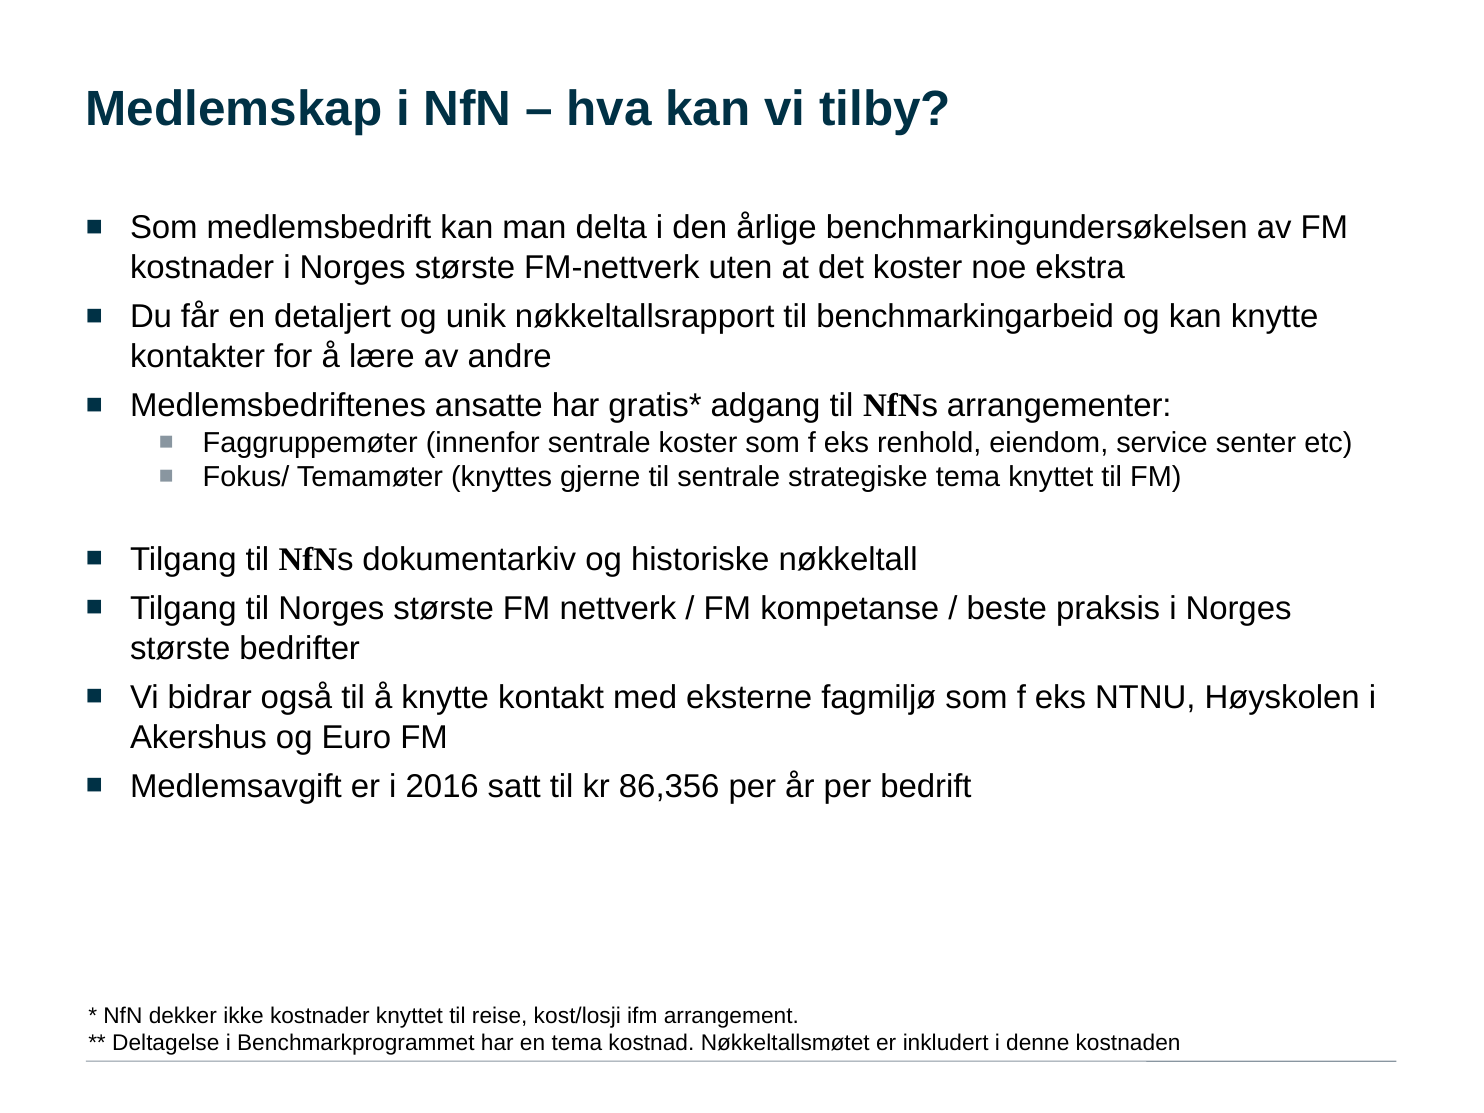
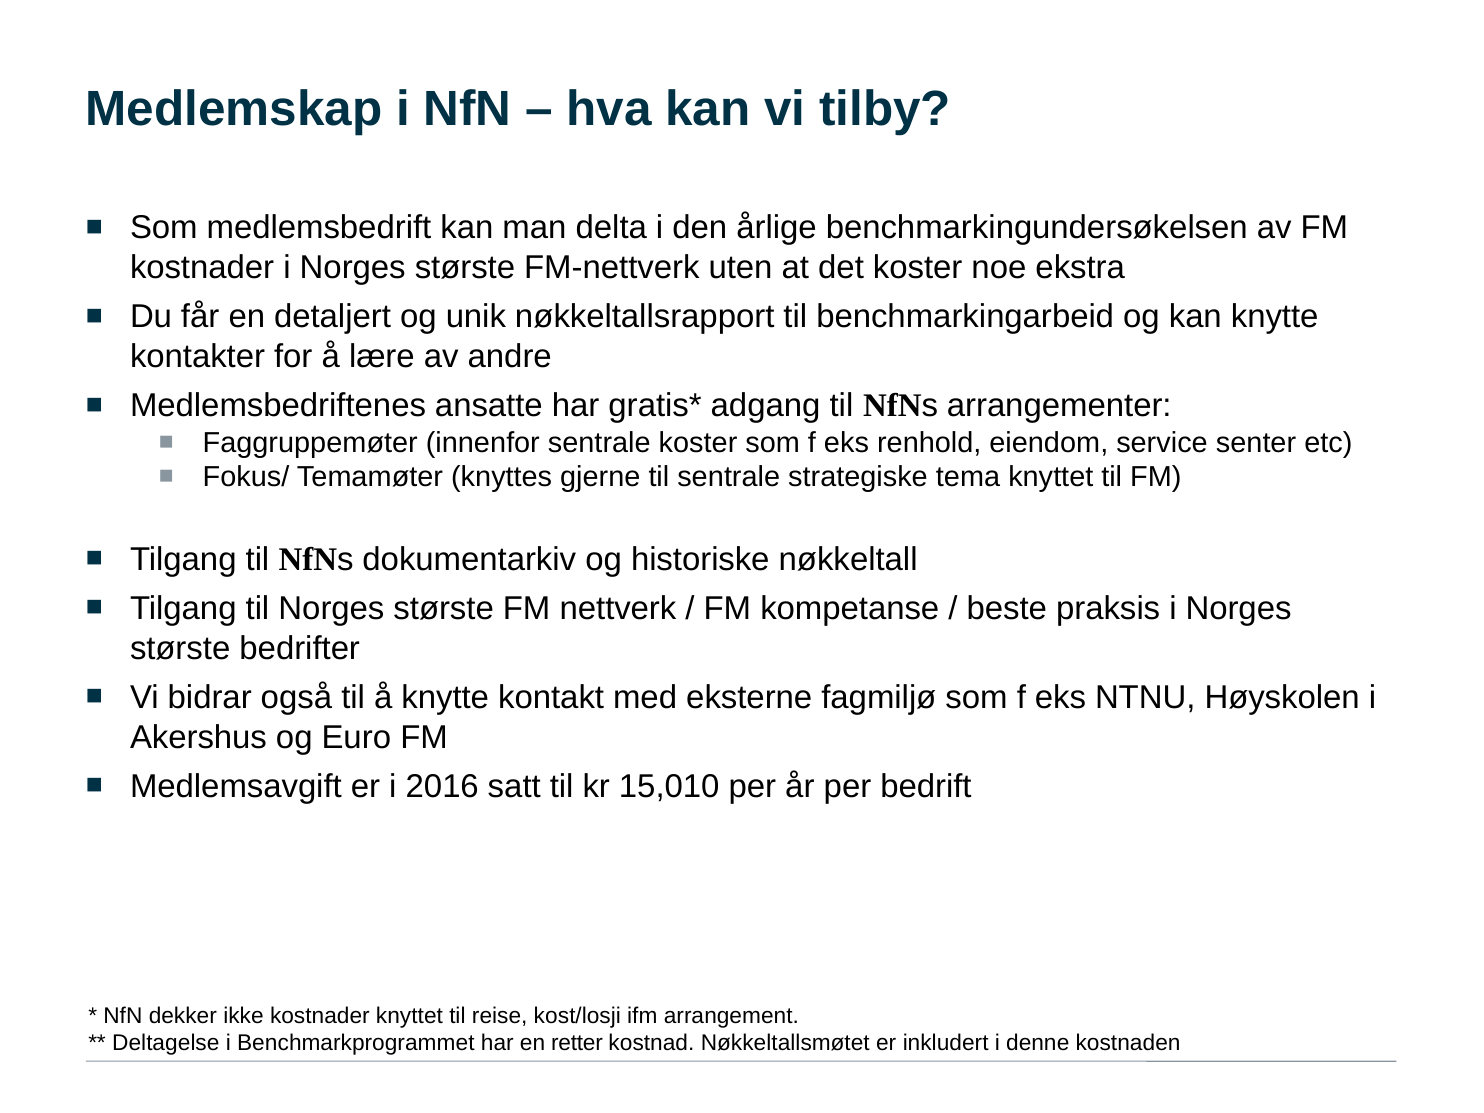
86,356: 86,356 -> 15,010
en tema: tema -> retter
